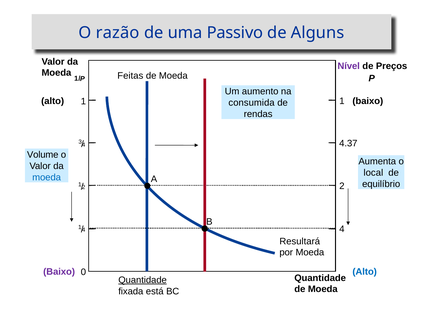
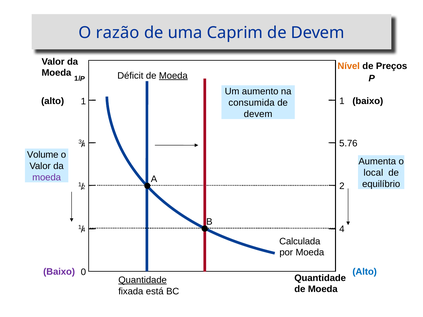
Passivo: Passivo -> Caprim
Alguns at (318, 33): Alguns -> Devem
Nível colour: purple -> orange
Feitas: Feitas -> Déficit
Moeda at (173, 76) underline: none -> present
rendas at (258, 114): rendas -> devem
4.37: 4.37 -> 5.76
moeda at (47, 177) colour: blue -> purple
Resultará: Resultará -> Calculada
